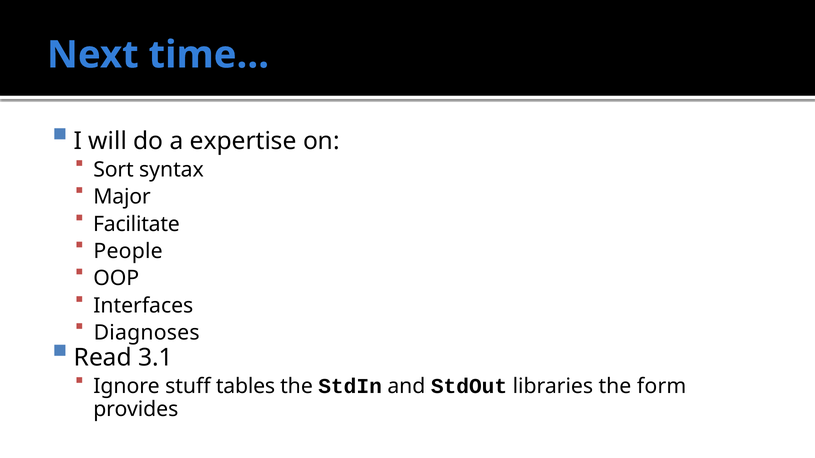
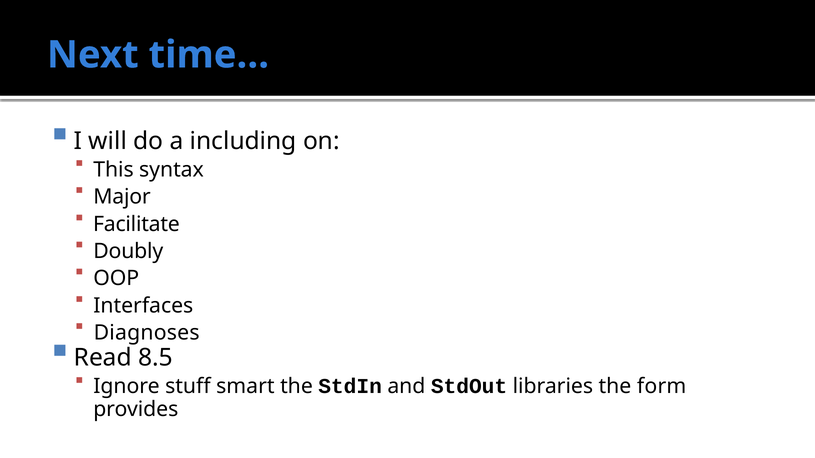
expertise: expertise -> including
Sort: Sort -> This
People: People -> Doubly
3.1: 3.1 -> 8.5
tables: tables -> smart
